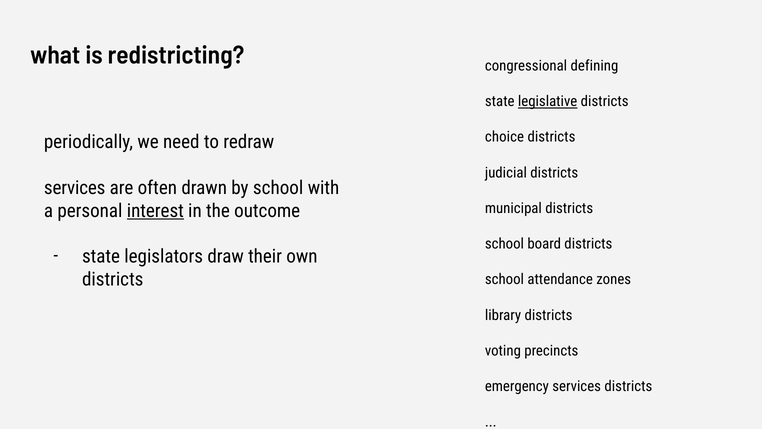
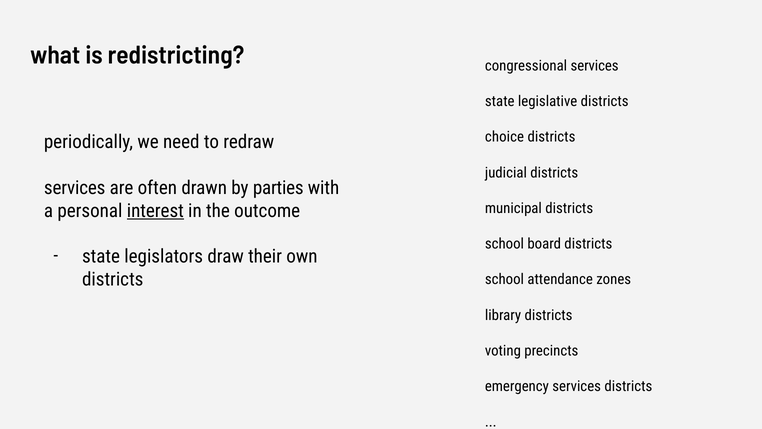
congressional defining: defining -> services
legislative underline: present -> none
by school: school -> parties
